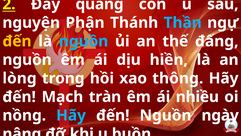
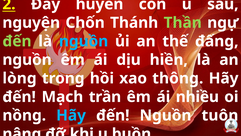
quang: quang -> huyền
Phận: Phận -> Chốn
Thần colour: light blue -> light green
đến at (17, 41) colour: yellow -> light green
tràn: tràn -> trần
ngày: ngày -> tuôn
